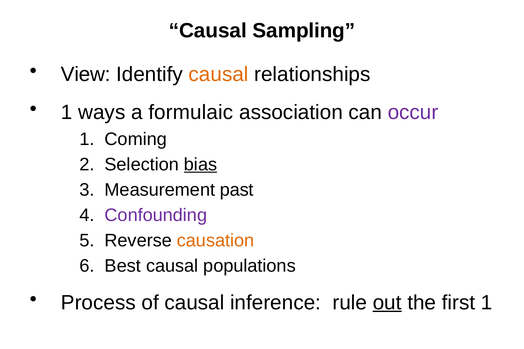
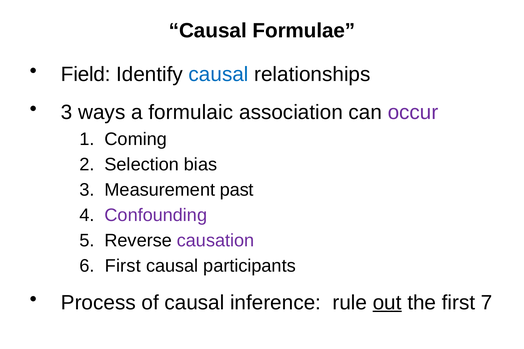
Sampling: Sampling -> Formulae
View: View -> Field
causal at (219, 74) colour: orange -> blue
1 at (67, 112): 1 -> 3
bias underline: present -> none
causation colour: orange -> purple
6 Best: Best -> First
populations: populations -> participants
first 1: 1 -> 7
